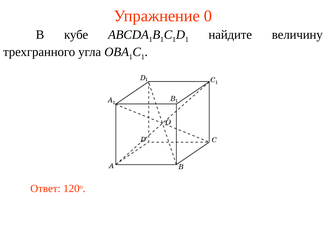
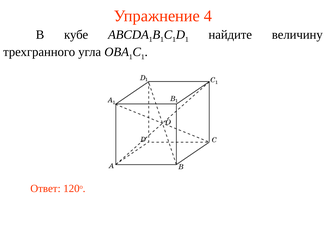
0: 0 -> 4
